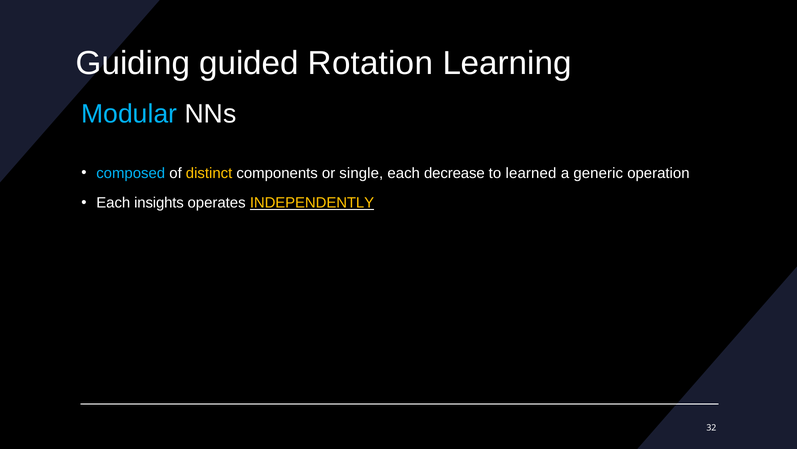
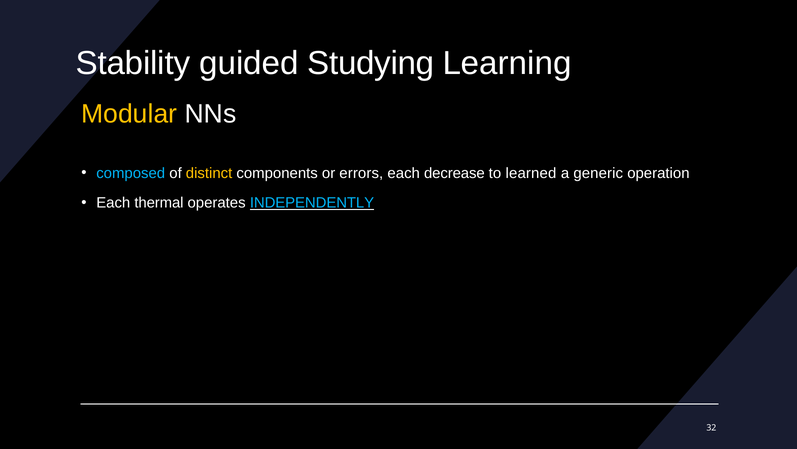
Guiding: Guiding -> Stability
Rotation: Rotation -> Studying
Modular colour: light blue -> yellow
single: single -> errors
insights: insights -> thermal
INDEPENDENTLY colour: yellow -> light blue
